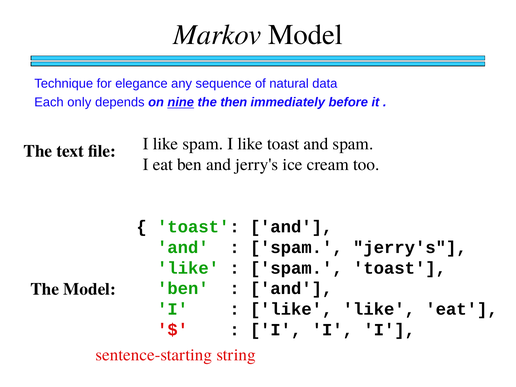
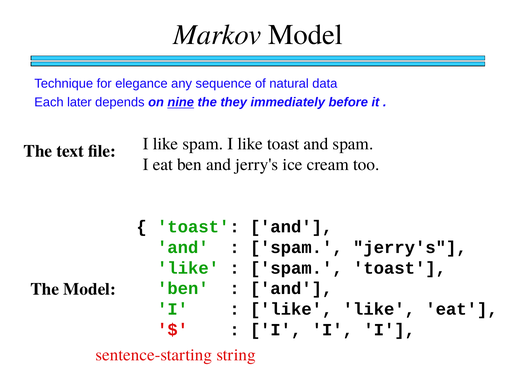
only: only -> later
then: then -> they
